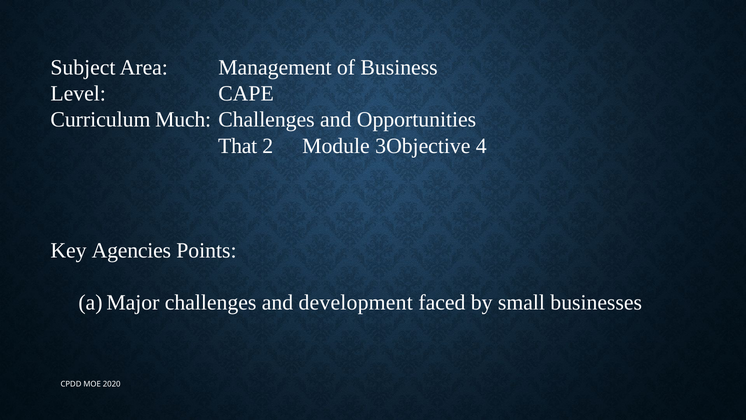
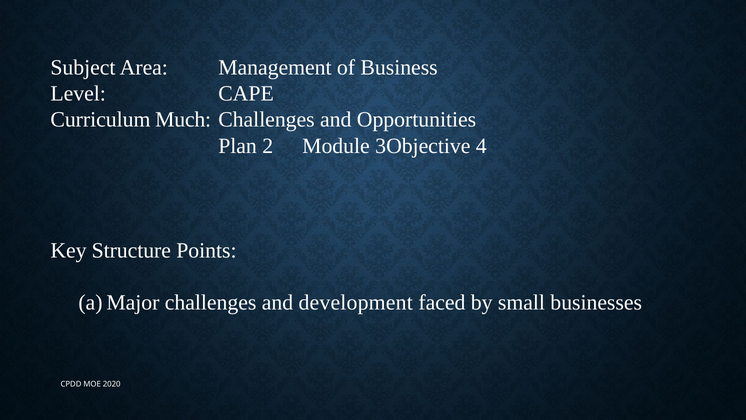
That: That -> Plan
Agencies: Agencies -> Structure
